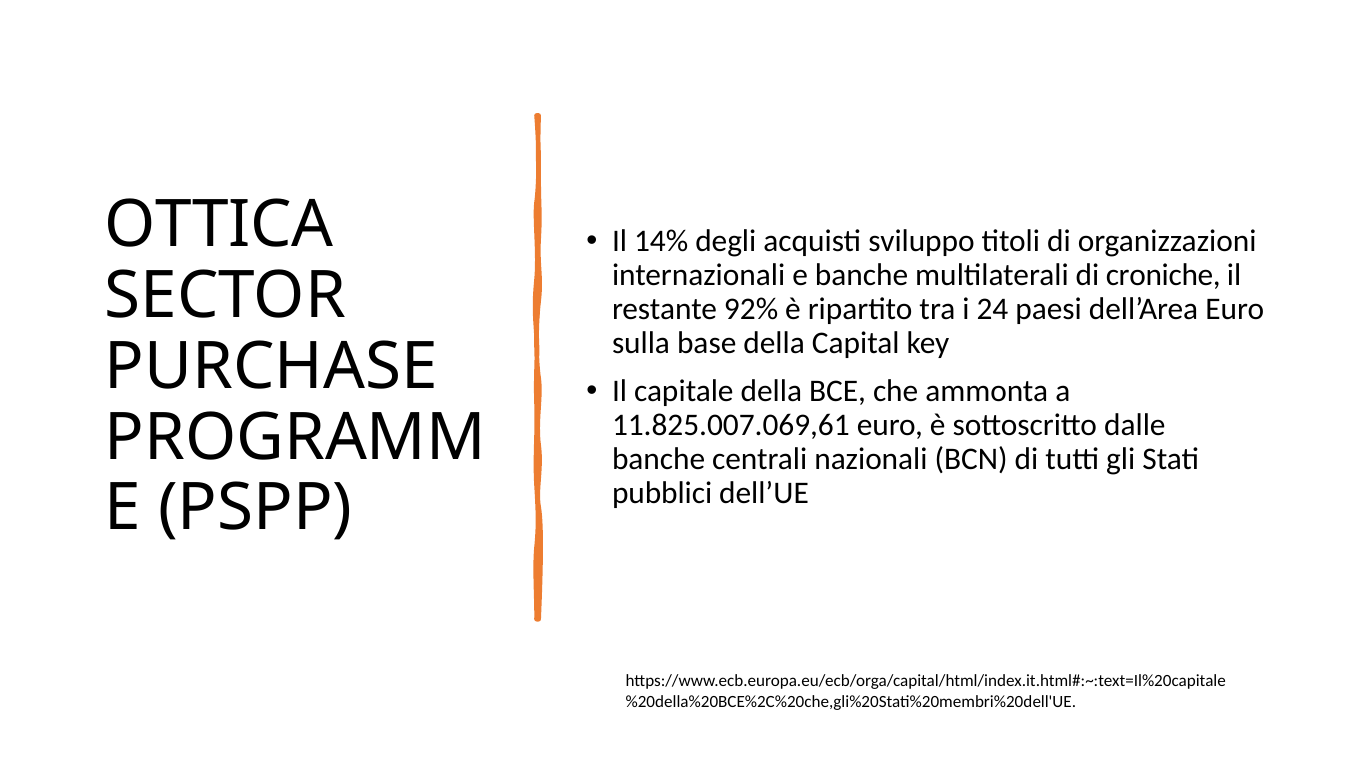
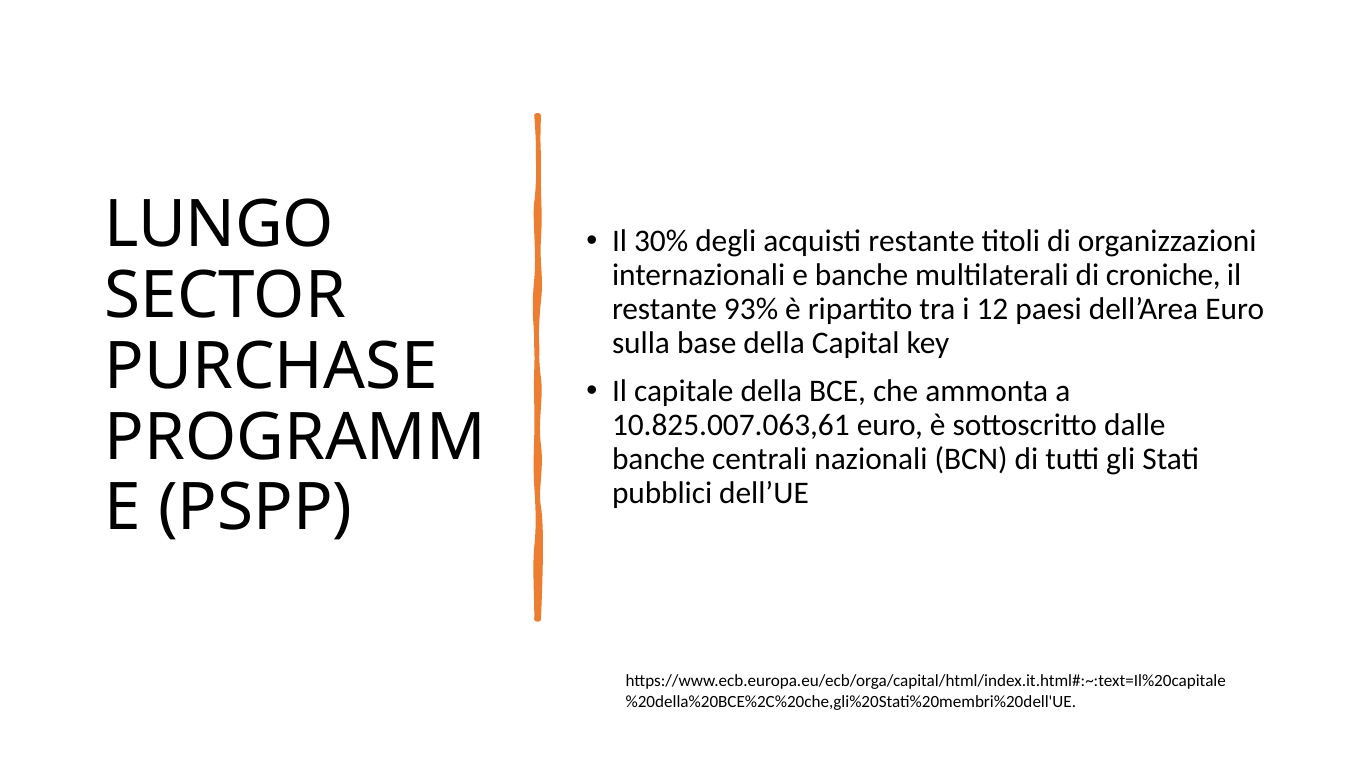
OTTICA: OTTICA -> LUNGO
14%: 14% -> 30%
acquisti sviluppo: sviluppo -> restante
92%: 92% -> 93%
24: 24 -> 12
11.825.007.069,61: 11.825.007.069,61 -> 10.825.007.063,61
